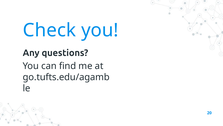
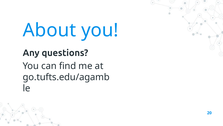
Check: Check -> About
